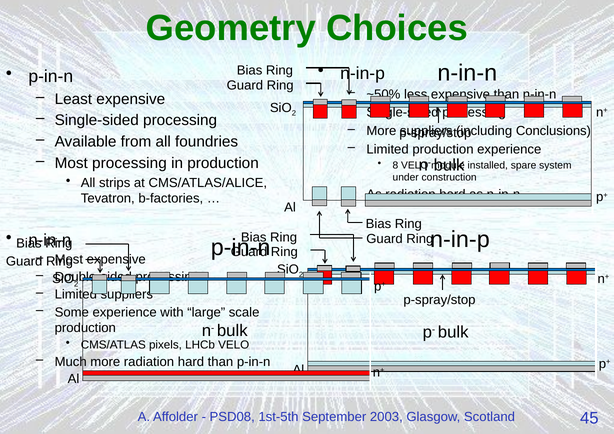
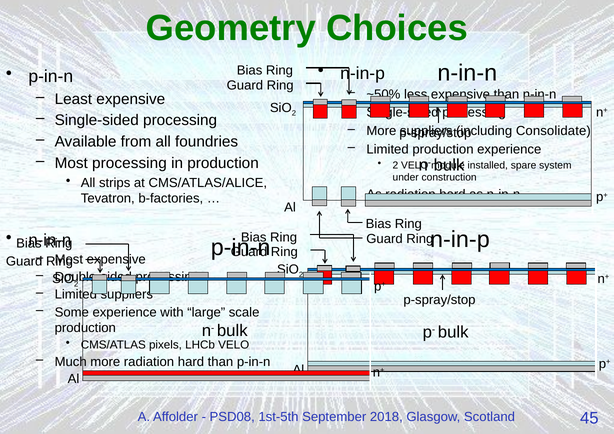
Conclusions: Conclusions -> Consolidate
8 at (395, 165): 8 -> 2
2003: 2003 -> 2018
